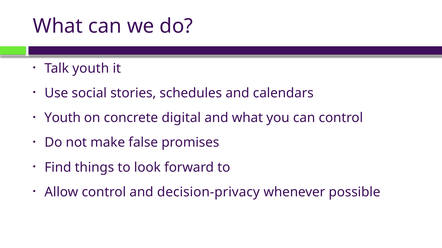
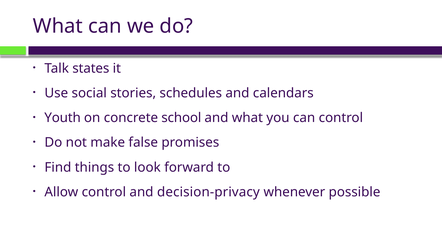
Talk youth: youth -> states
digital: digital -> school
